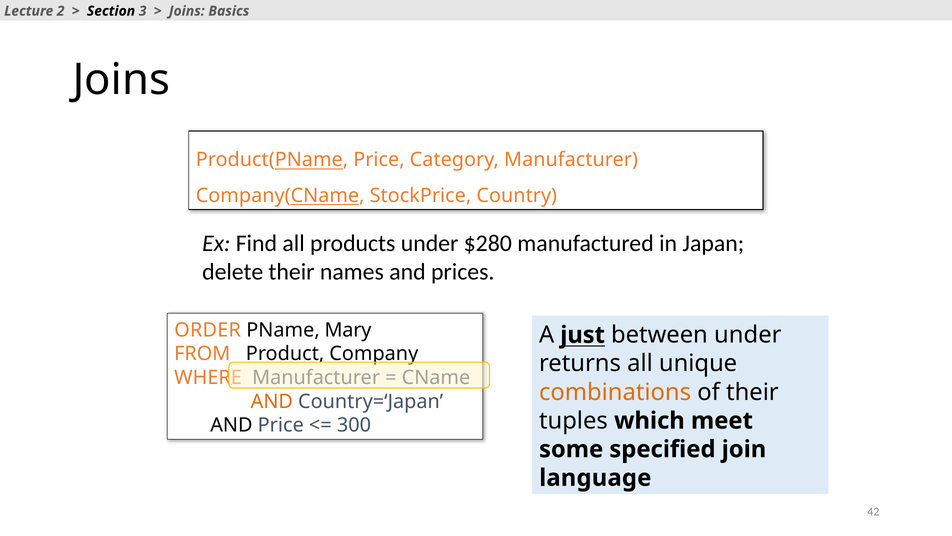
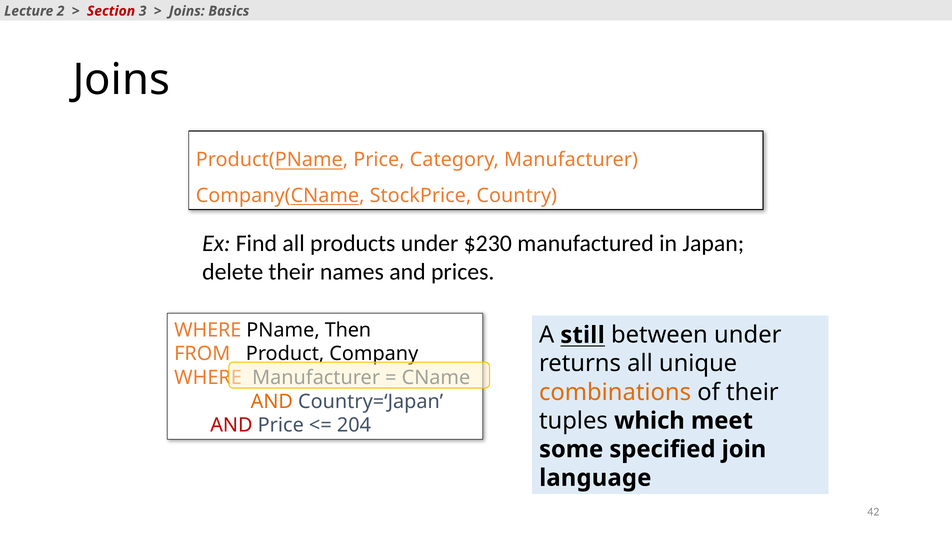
Section colour: black -> red
$280: $280 -> $230
ORDER at (208, 330): ORDER -> WHERE
Mary: Mary -> Then
just: just -> still
AND at (231, 425) colour: black -> red
300: 300 -> 204
